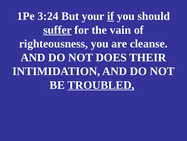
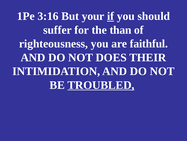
3:24: 3:24 -> 3:16
suffer underline: present -> none
vain: vain -> than
cleanse: cleanse -> faithful
